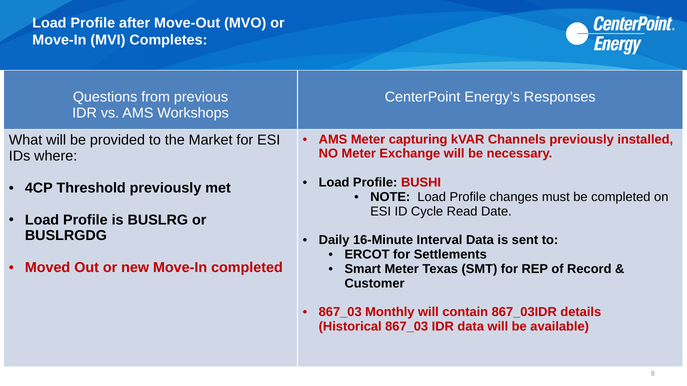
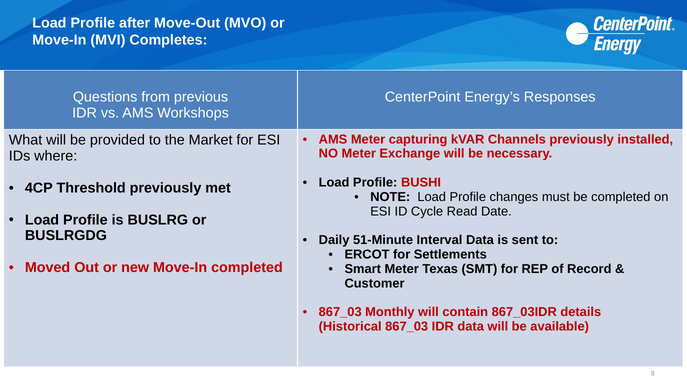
16-Minute: 16-Minute -> 51-Minute
